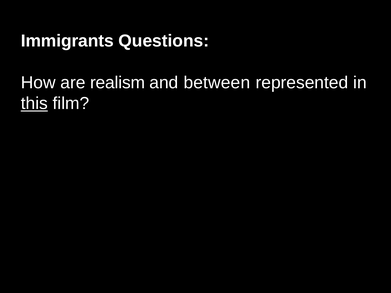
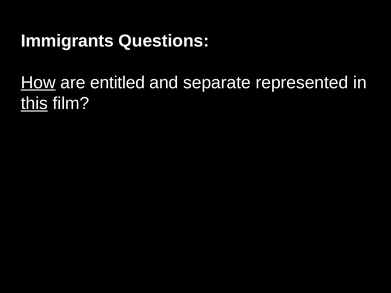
How underline: none -> present
realism: realism -> entitled
between: between -> separate
